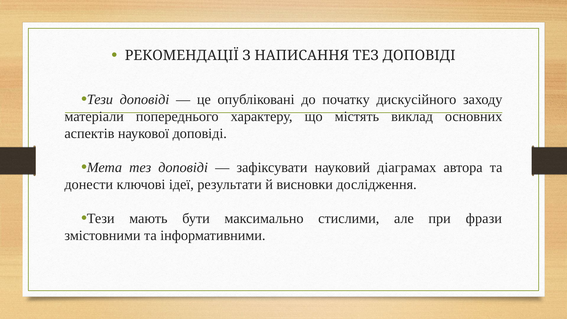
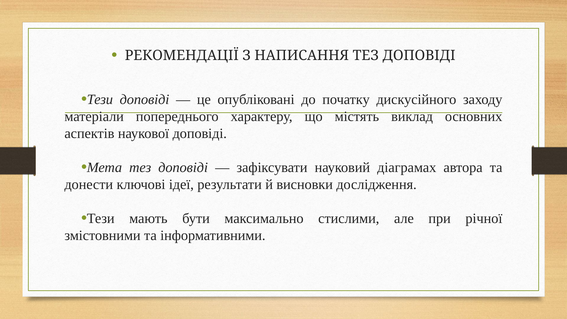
фрази: фрази -> річної
